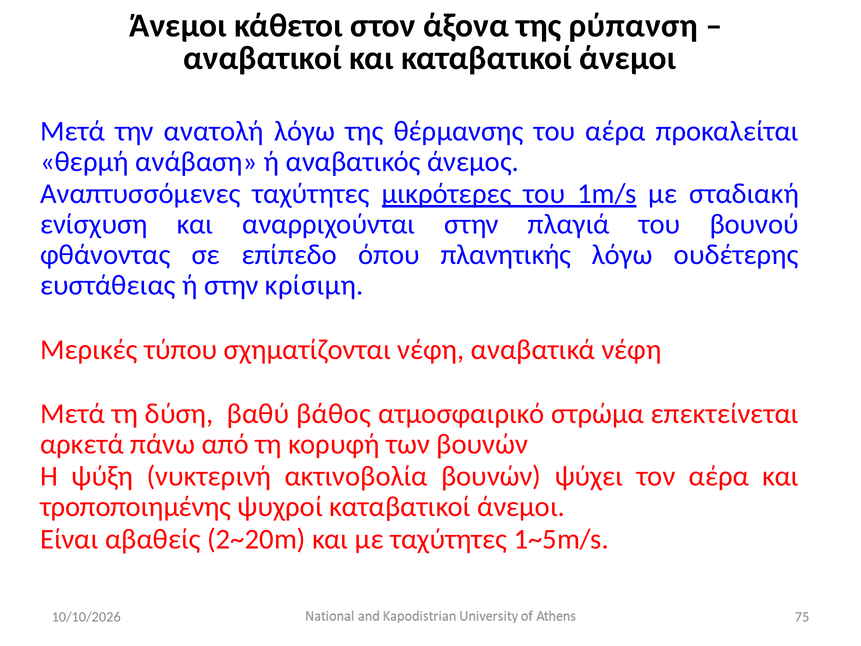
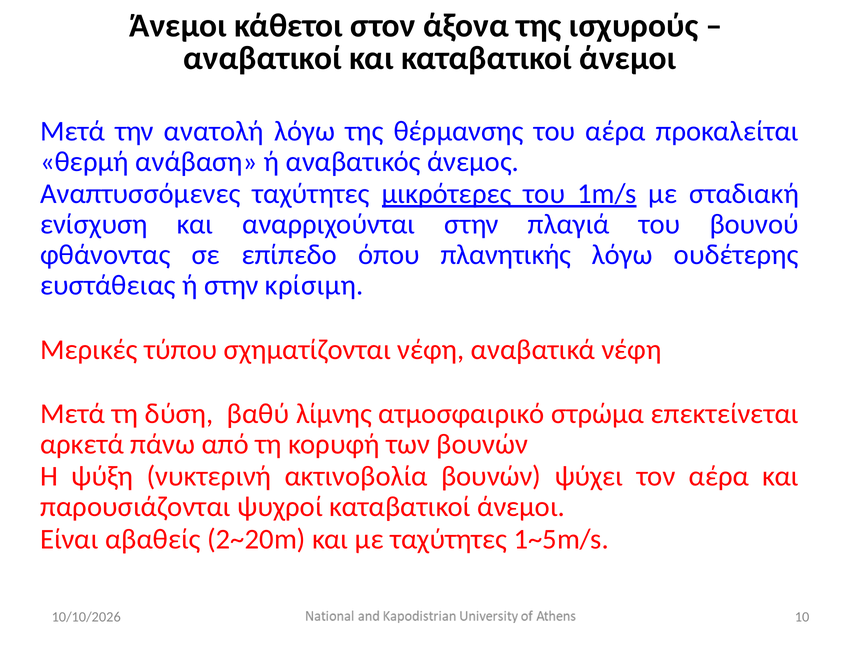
ρύπανση: ρύπανση -> ισχυρούς
βάθος: βάθος -> λίμνης
τροποποιημένης: τροποποιημένης -> παρουσιάζονται
75: 75 -> 10
